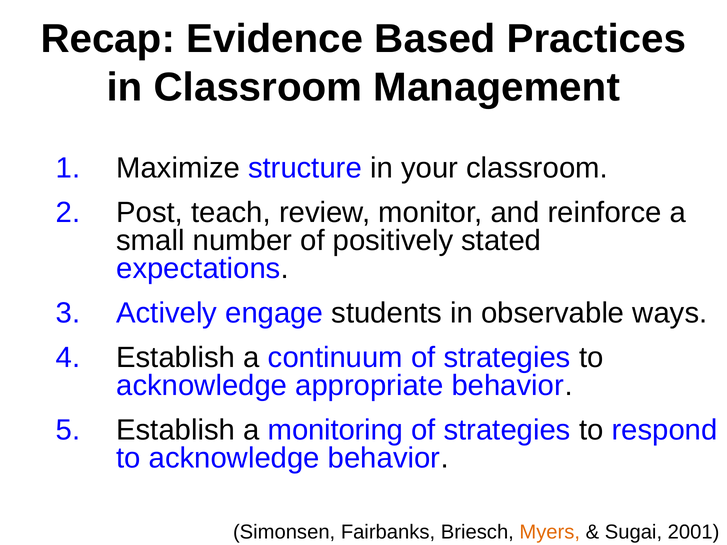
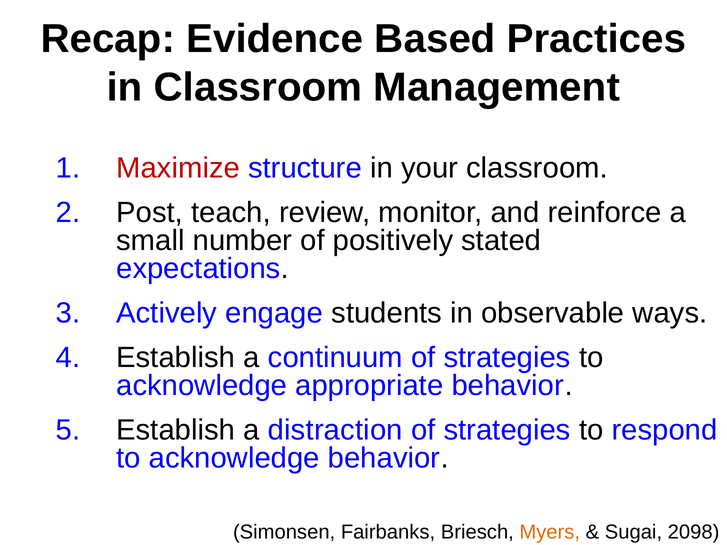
Maximize colour: black -> red
monitoring: monitoring -> distraction
2001: 2001 -> 2098
